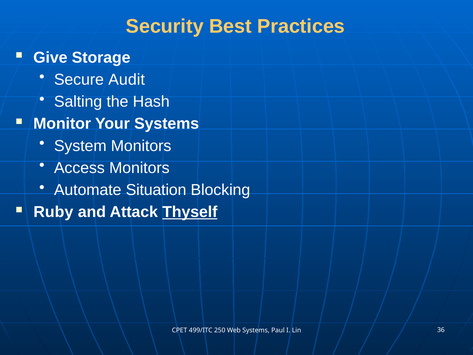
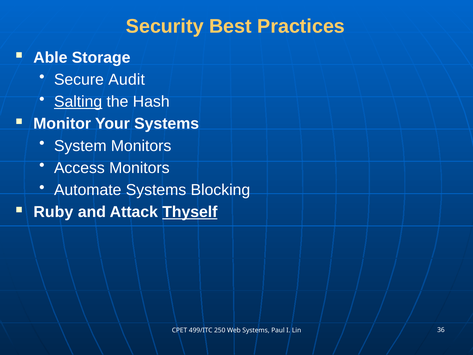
Give: Give -> Able
Salting underline: none -> present
Automate Situation: Situation -> Systems
